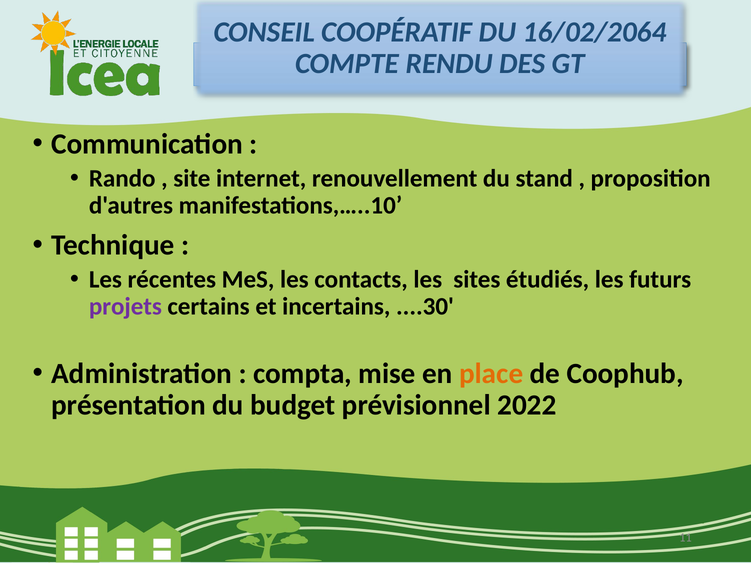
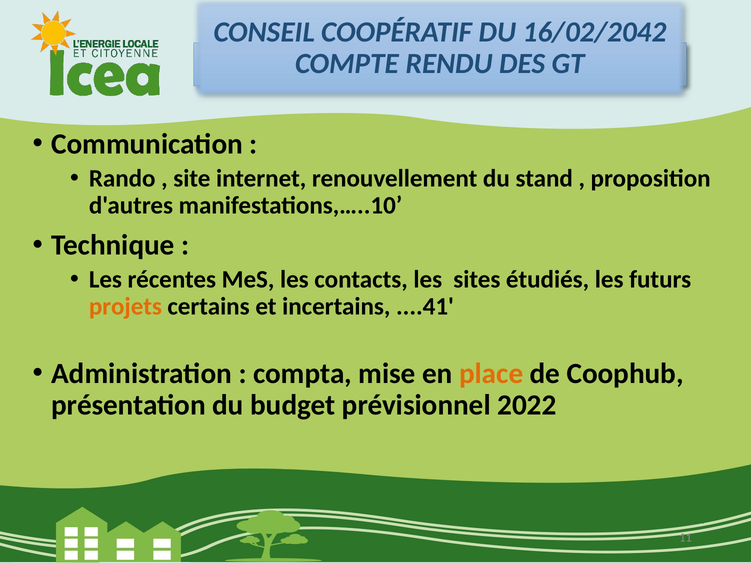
16/02/2064: 16/02/2064 -> 16/02/2042
projets colour: purple -> orange
....30: ....30 -> ....41
